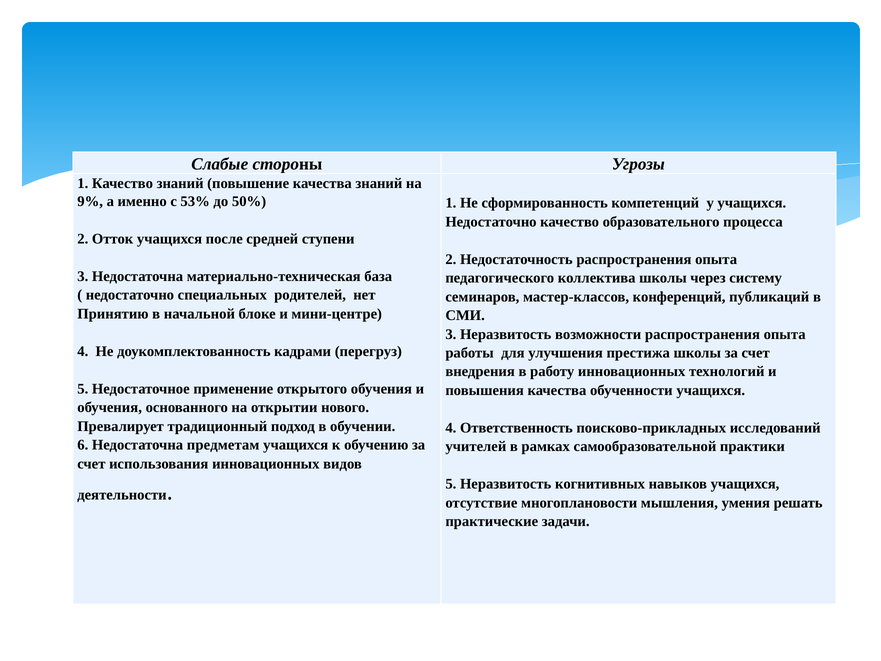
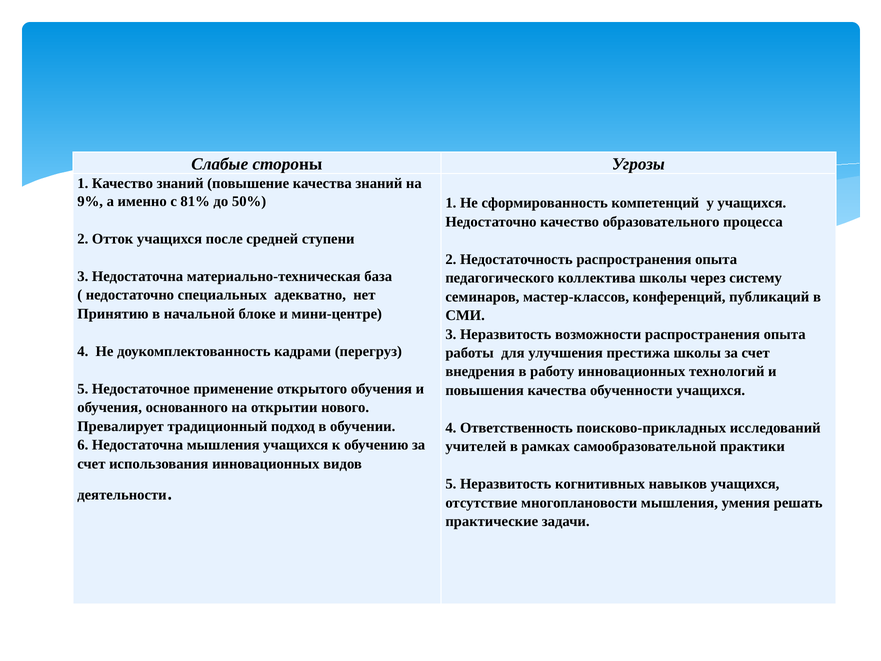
53%: 53% -> 81%
родителей: родителей -> адекватно
Недостаточна предметам: предметам -> мышления
